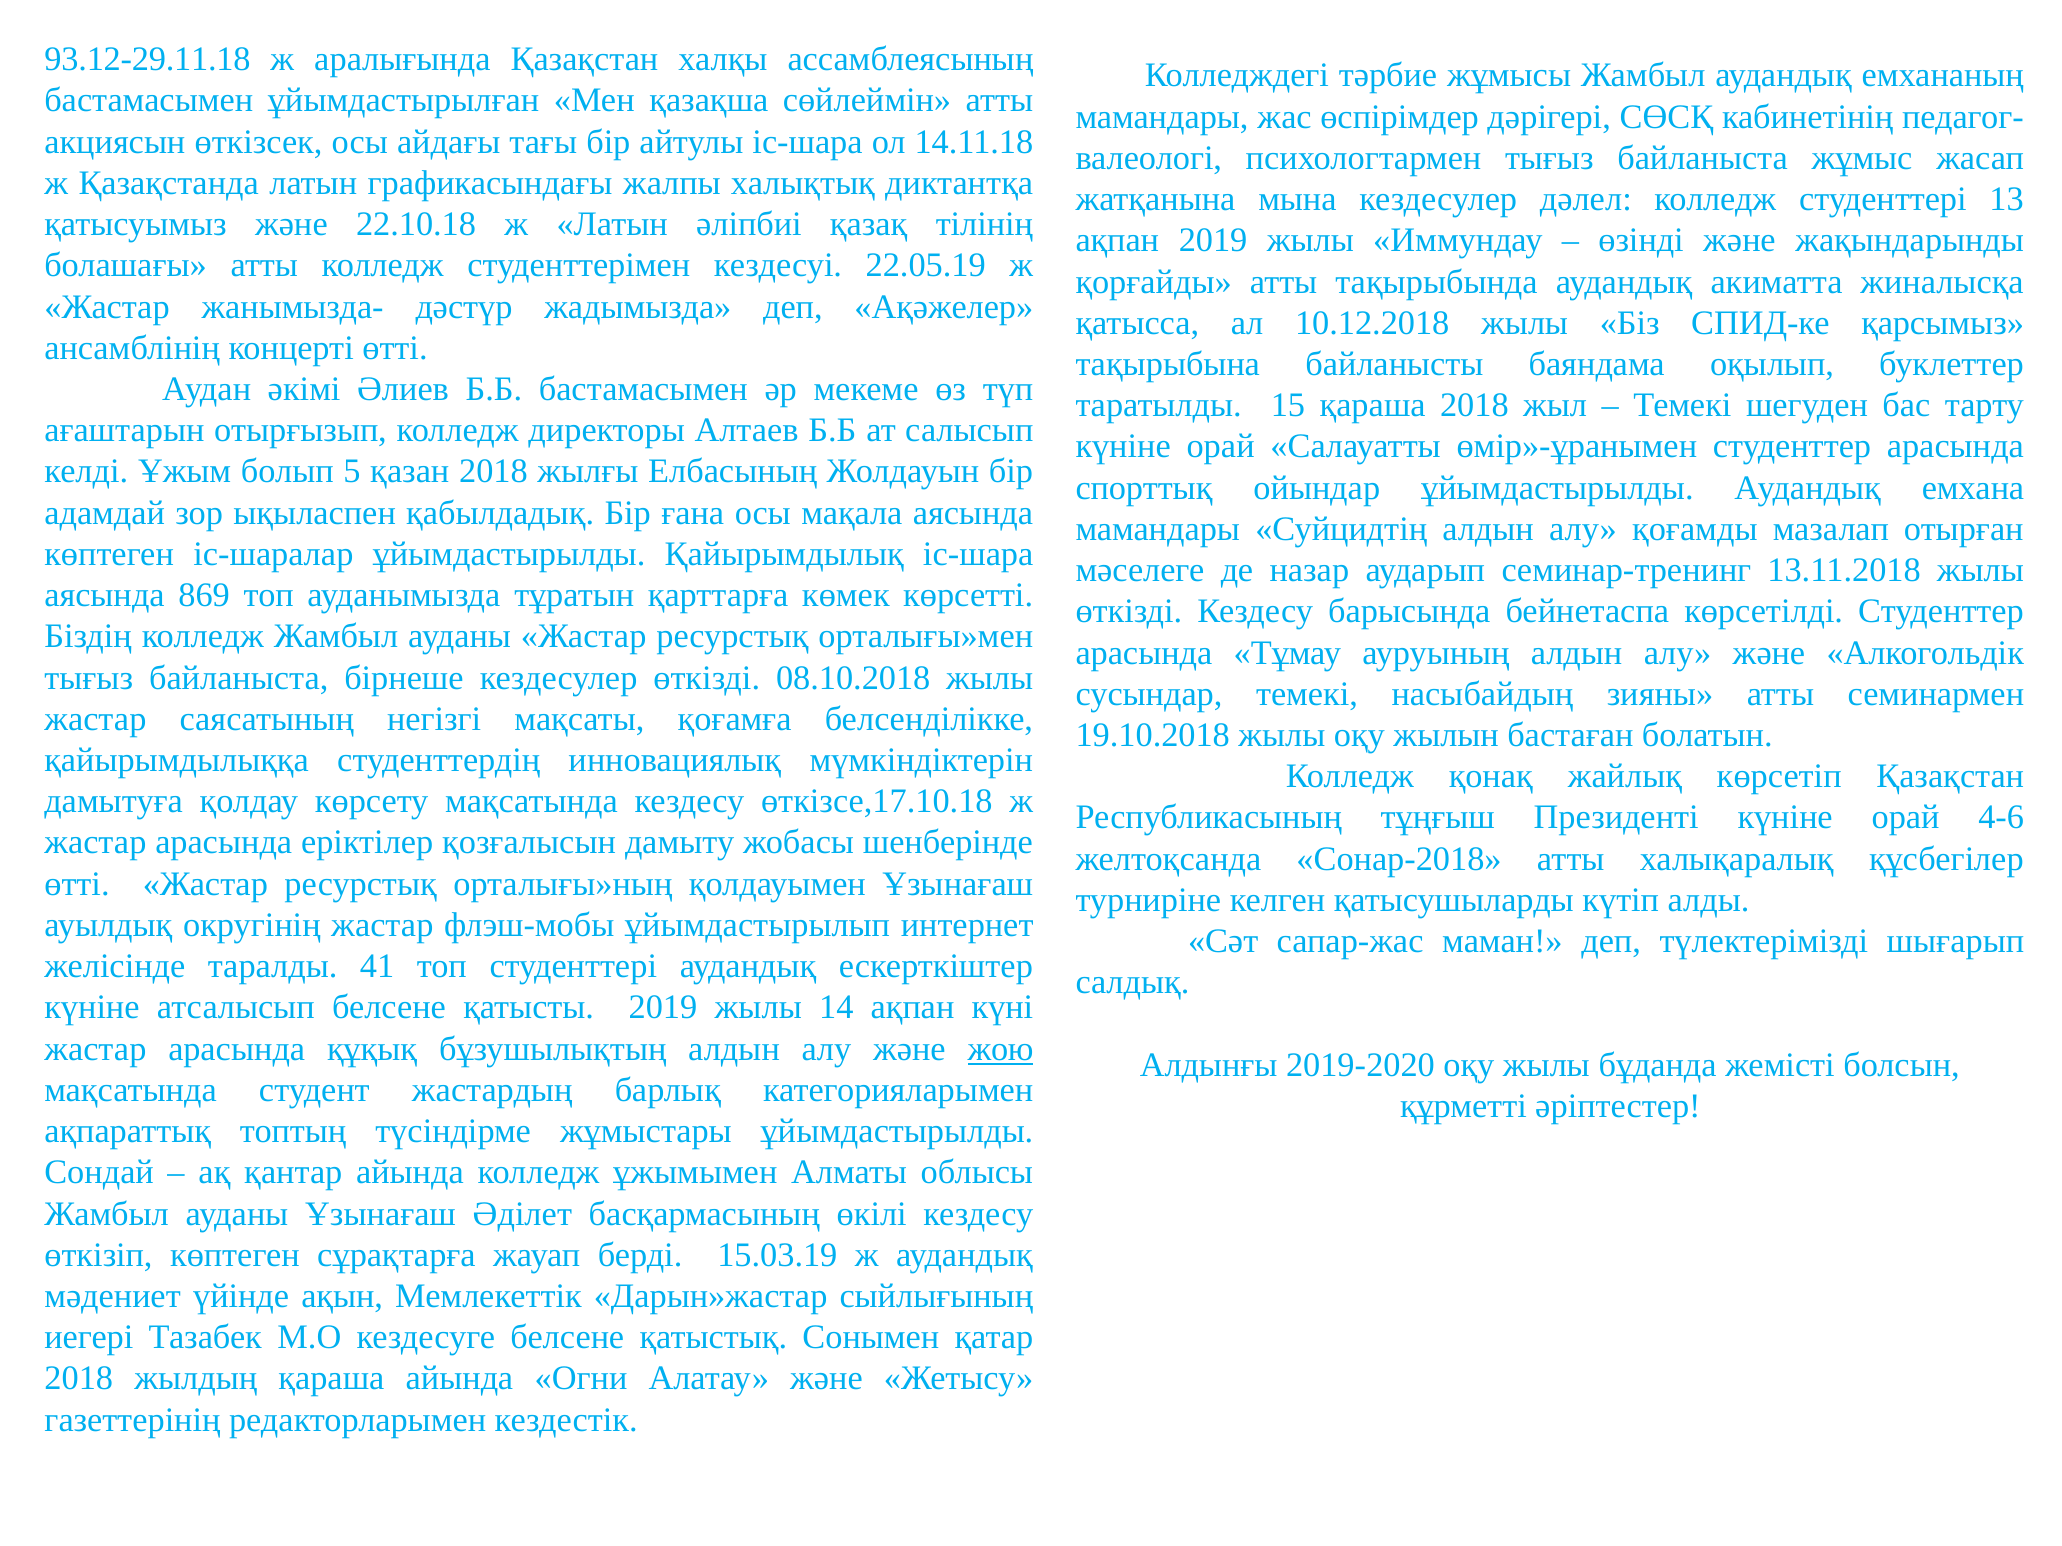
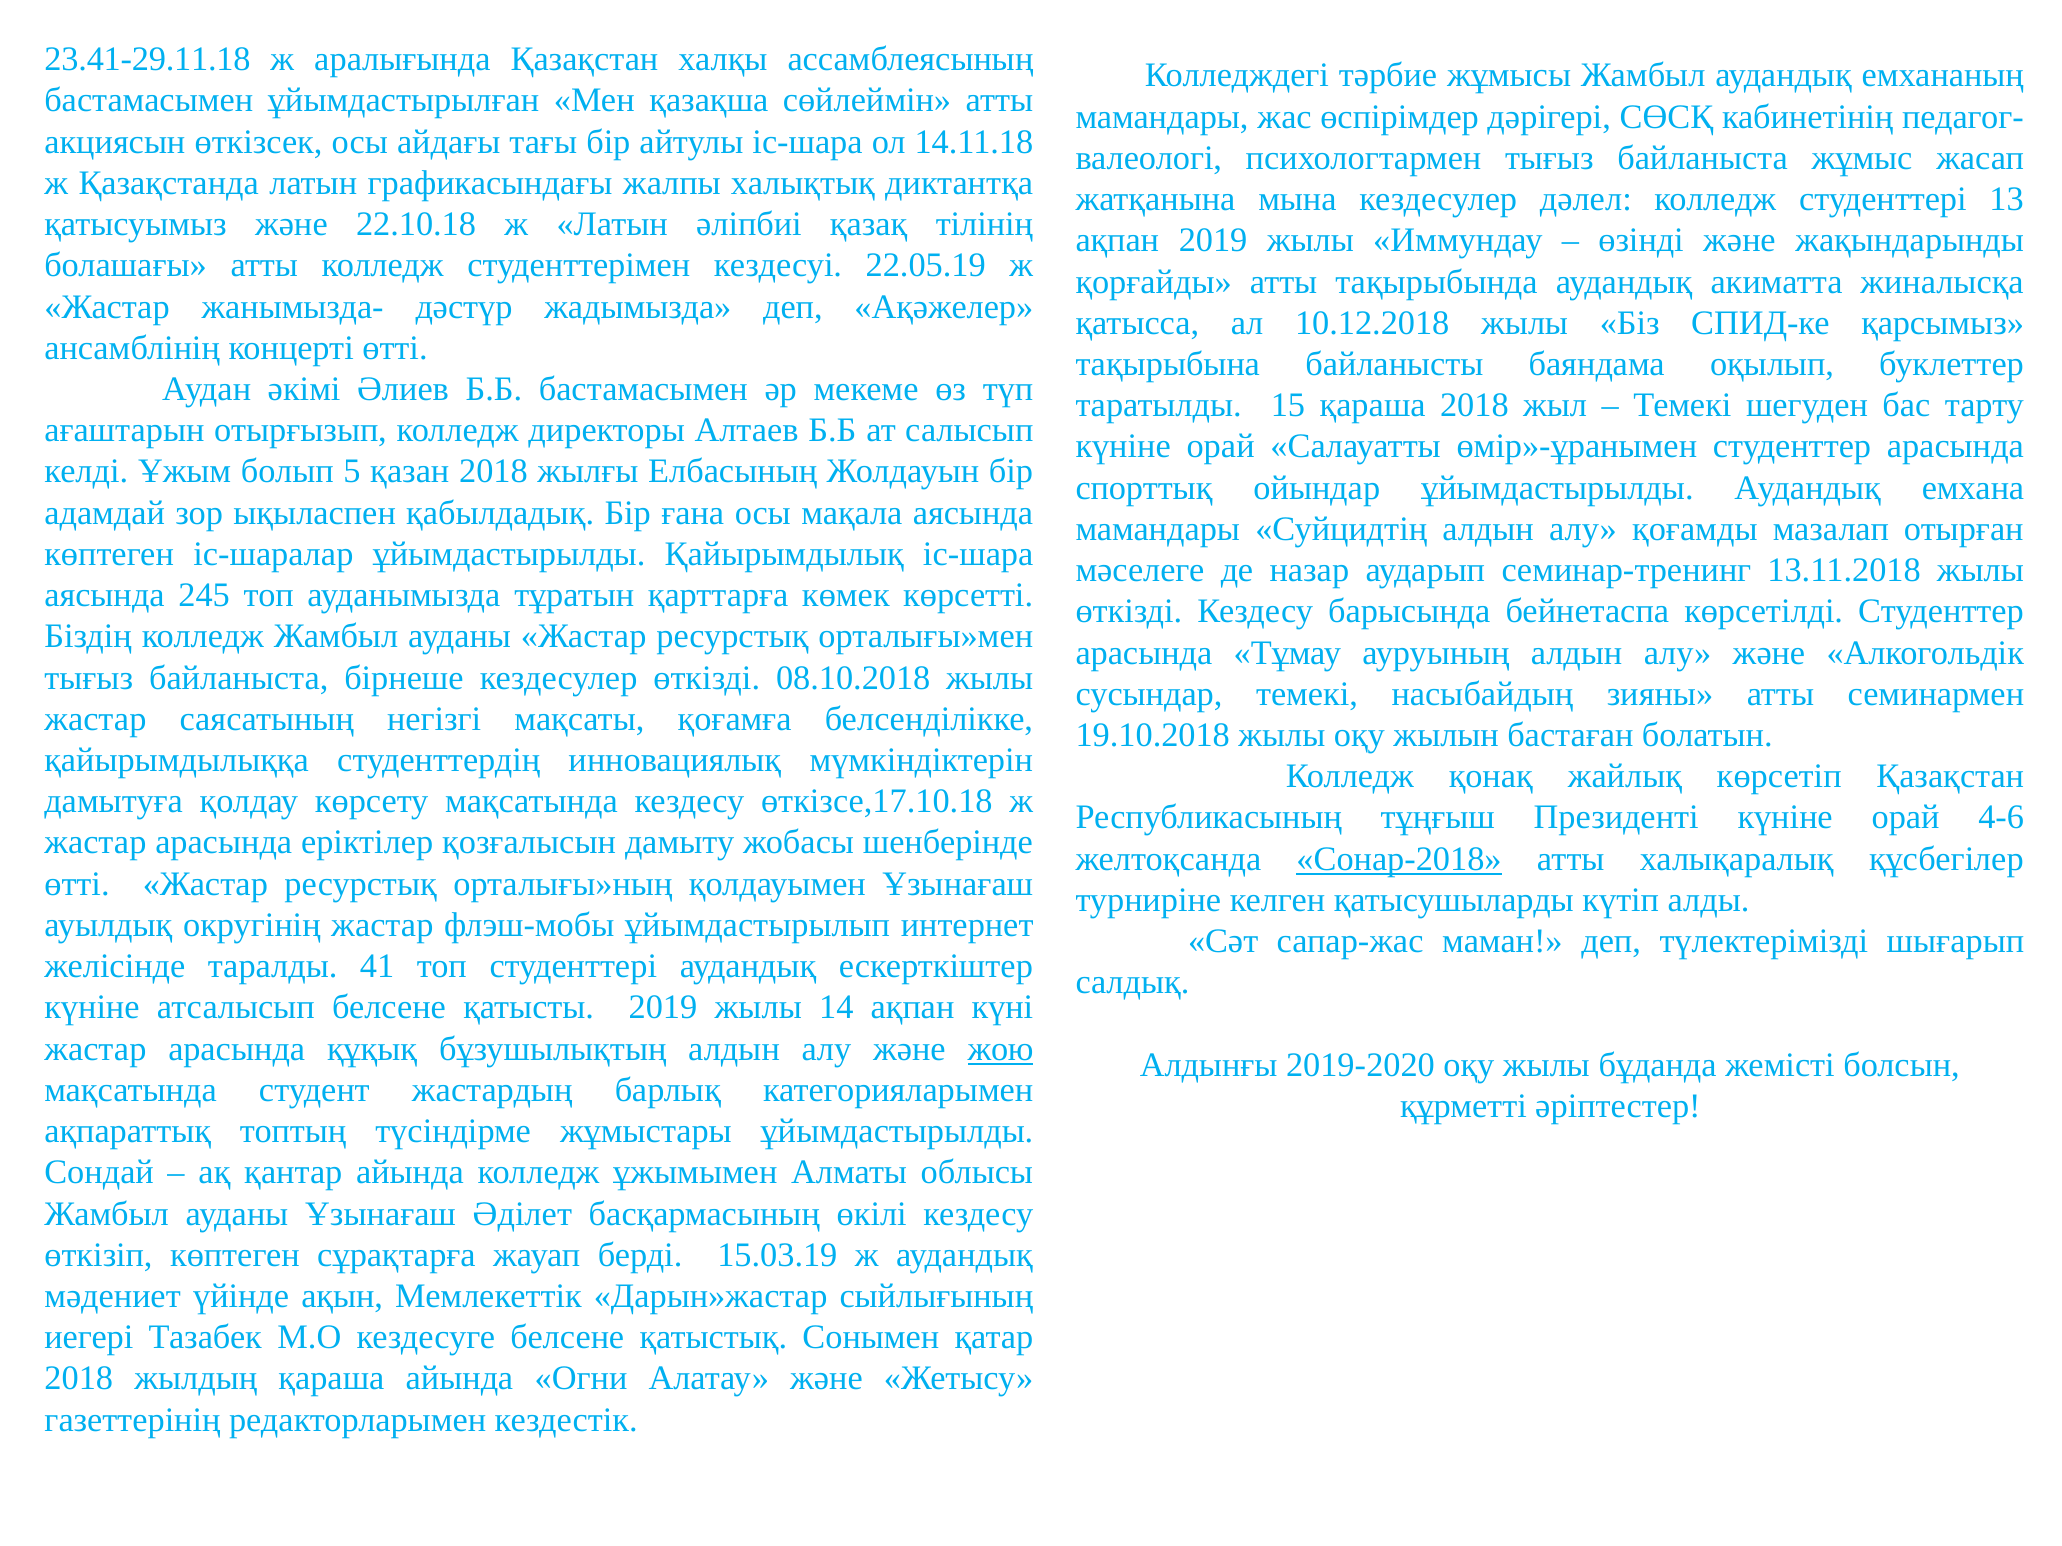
93.12-29.11.18: 93.12-29.11.18 -> 23.41-29.11.18
869: 869 -> 245
Сонар-2018 underline: none -> present
